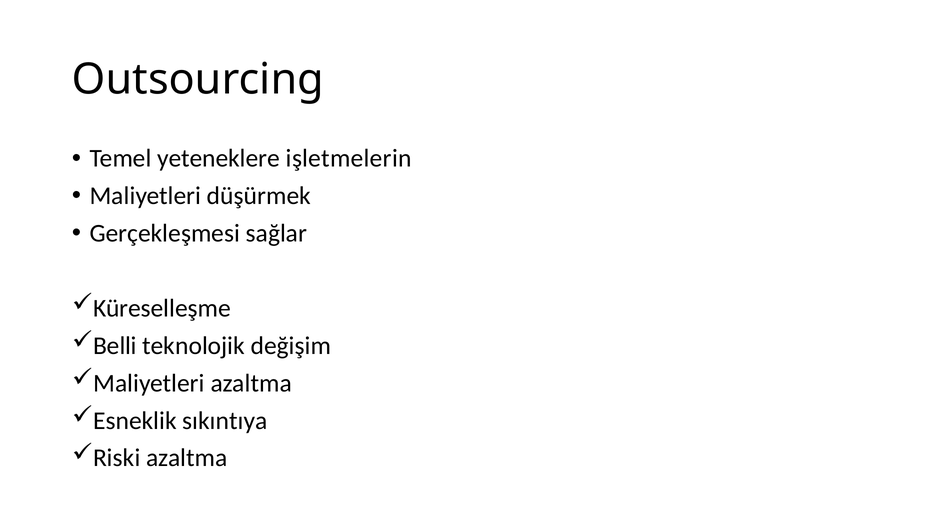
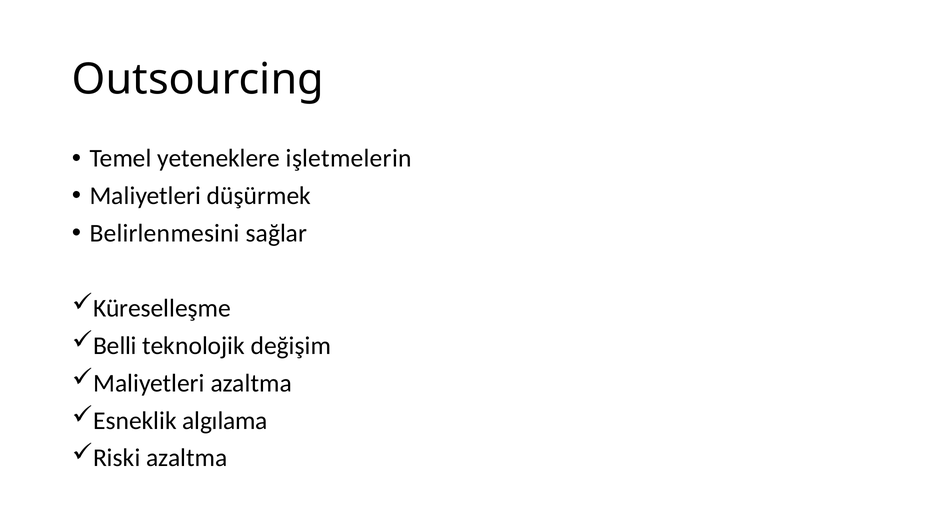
Gerçekleşmesi: Gerçekleşmesi -> Belirlenmesini
sıkıntıya: sıkıntıya -> algılama
